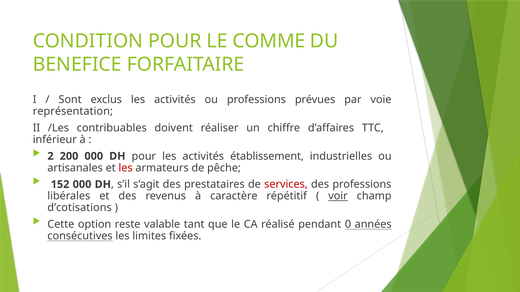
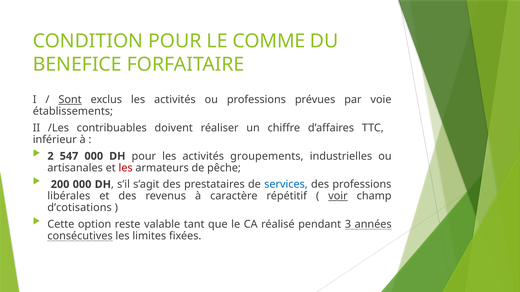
Sont underline: none -> present
représentation: représentation -> établissements
200: 200 -> 547
établissement: établissement -> groupements
152: 152 -> 200
services colour: red -> blue
0: 0 -> 3
